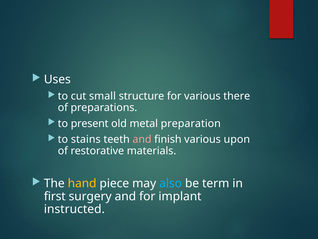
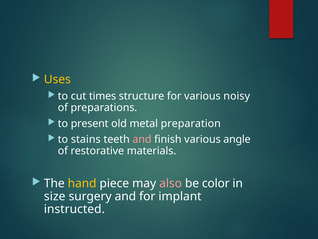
Uses colour: white -> yellow
small: small -> times
there: there -> noisy
upon: upon -> angle
also colour: light blue -> pink
term: term -> color
first: first -> size
